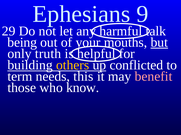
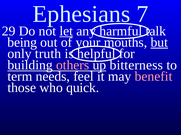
9: 9 -> 7
let underline: none -> present
others colour: yellow -> pink
conflicted: conflicted -> bitterness
this: this -> feel
know: know -> quick
